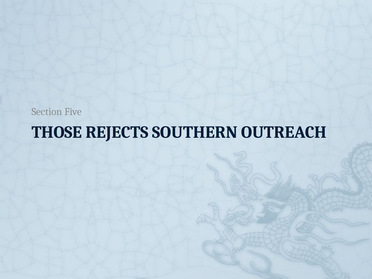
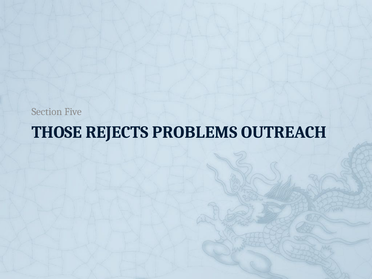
SOUTHERN: SOUTHERN -> PROBLEMS
